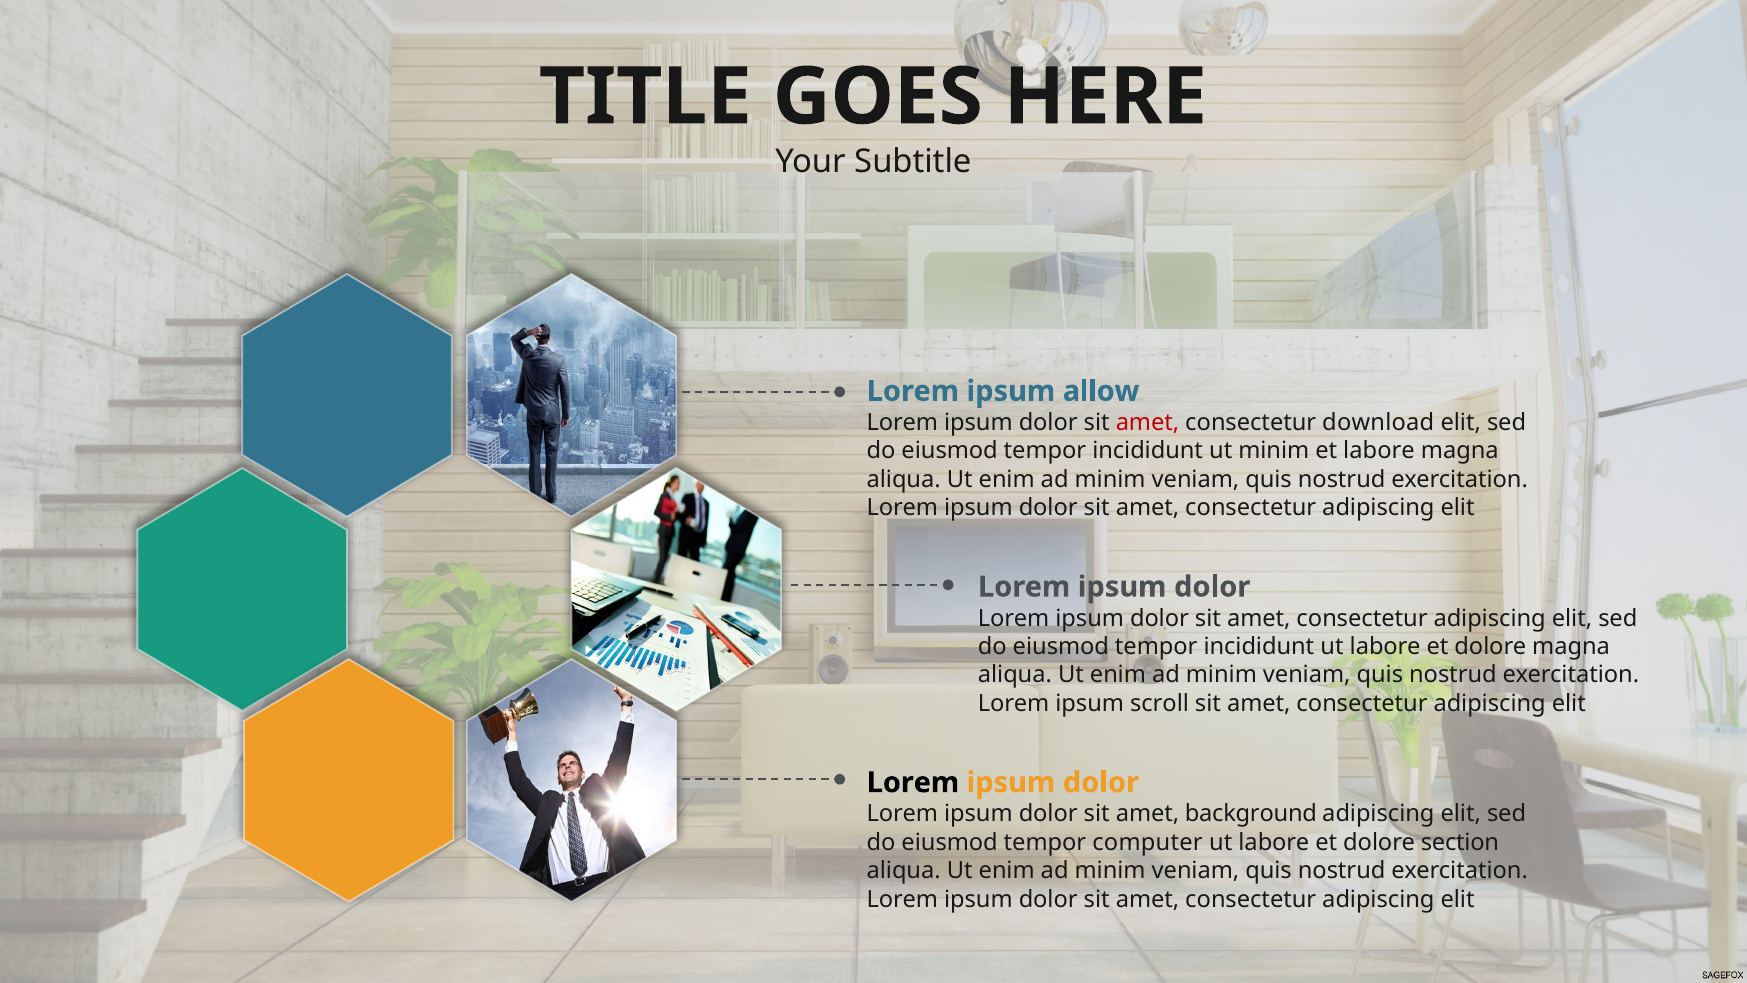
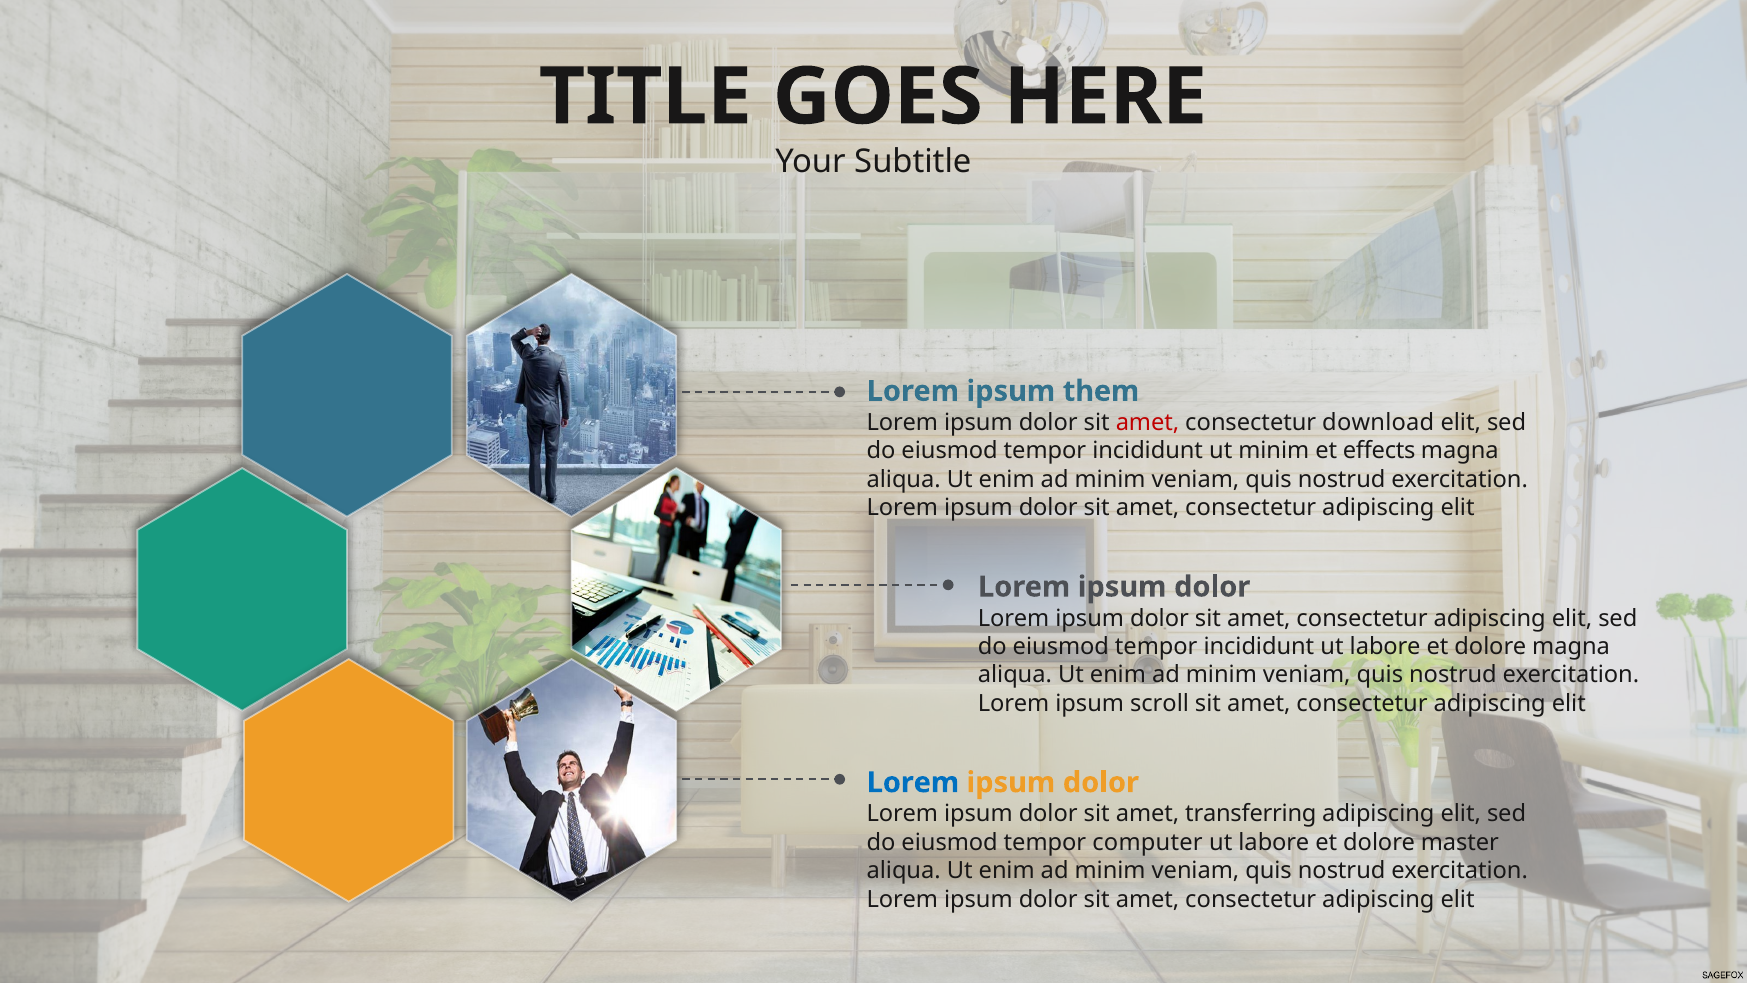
allow: allow -> them
et labore: labore -> effects
Lorem at (913, 782) colour: black -> blue
background: background -> transferring
section: section -> master
